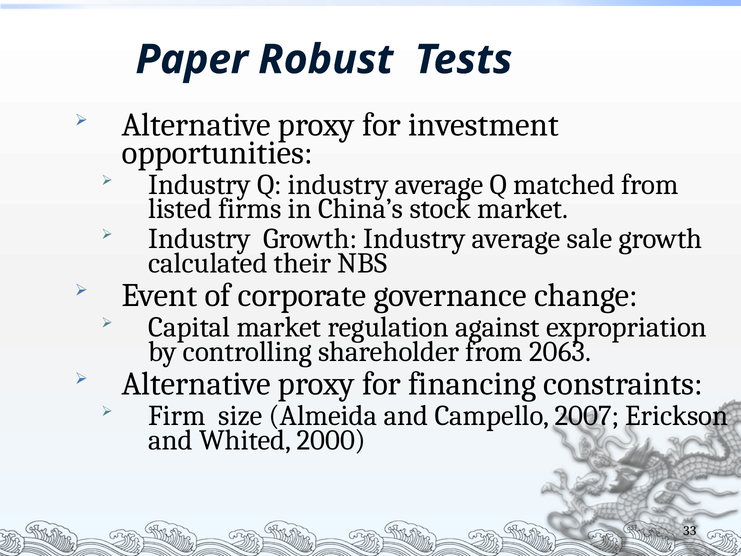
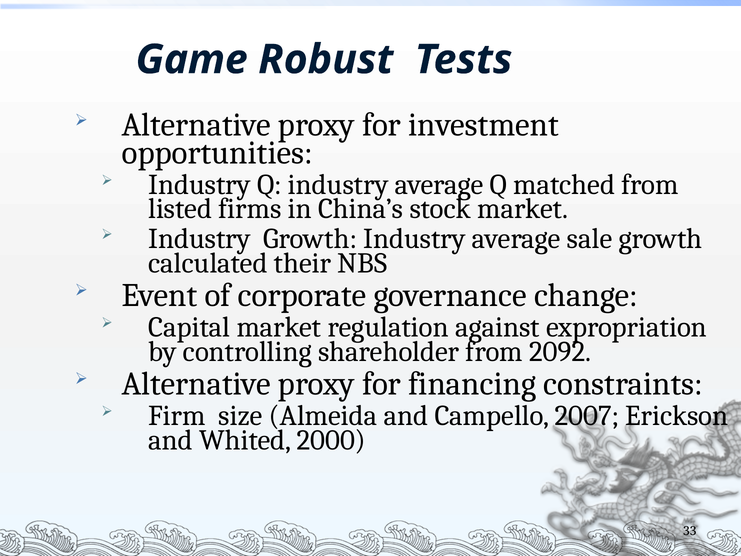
Paper: Paper -> Game
2063: 2063 -> 2092
